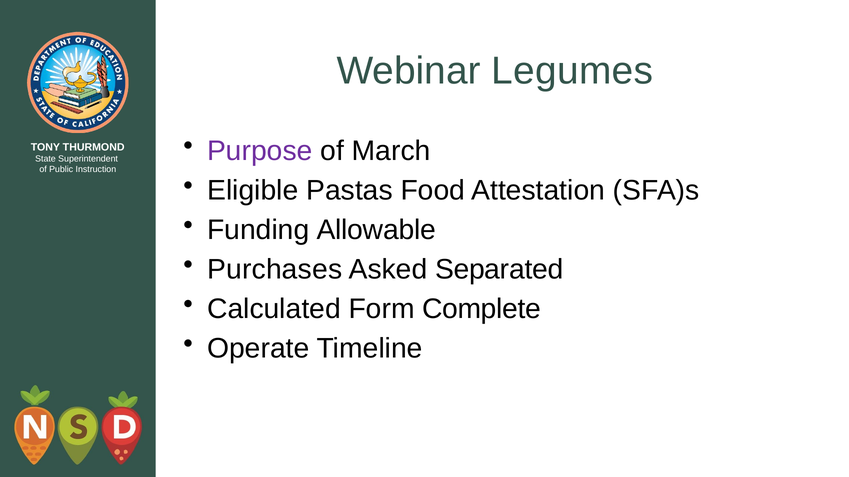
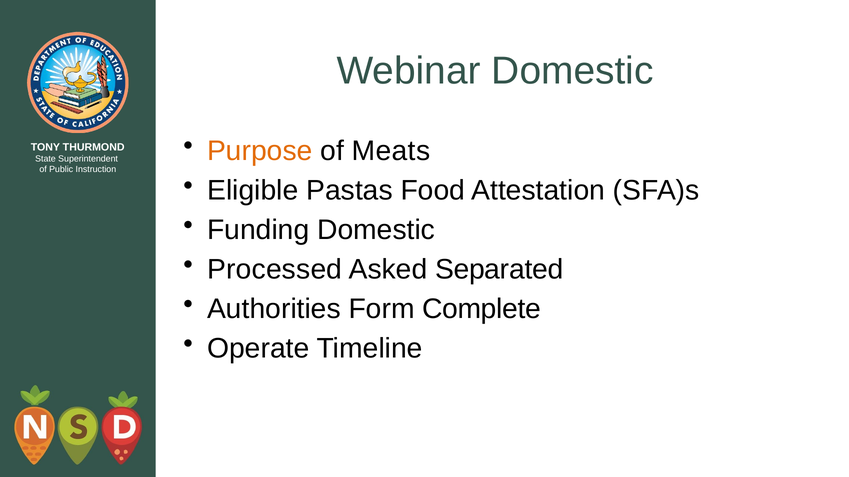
Webinar Legumes: Legumes -> Domestic
Purpose colour: purple -> orange
March: March -> Meats
Funding Allowable: Allowable -> Domestic
Purchases: Purchases -> Processed
Calculated: Calculated -> Authorities
